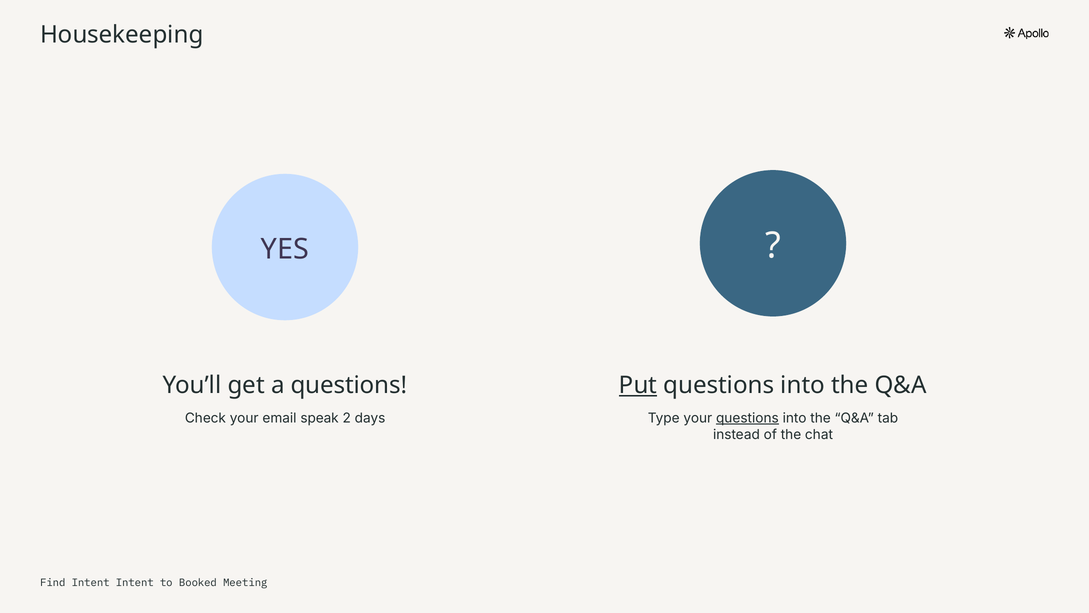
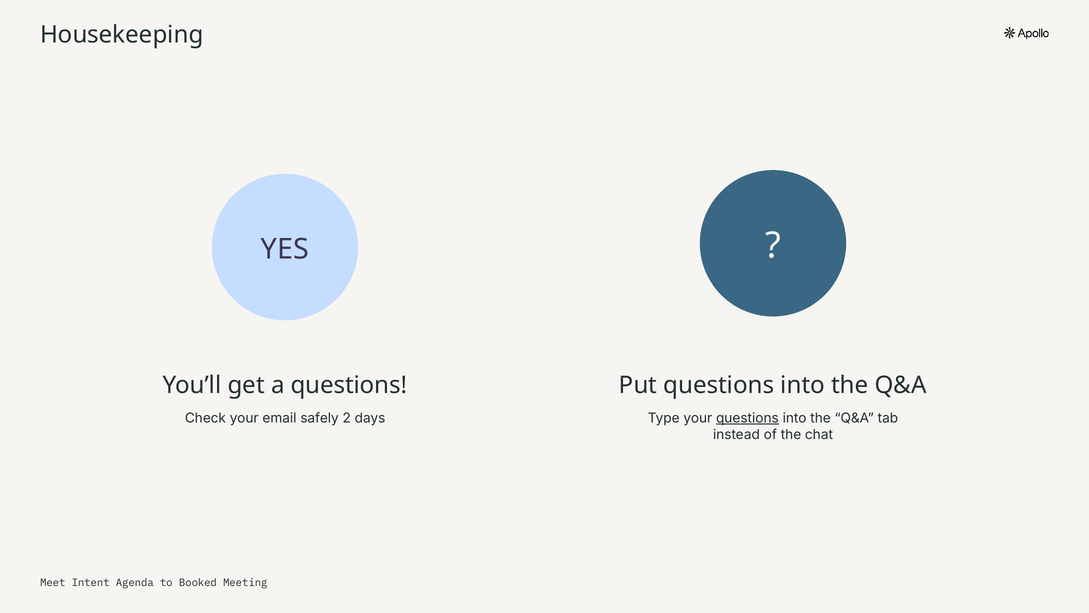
Put underline: present -> none
speak: speak -> safely
Find: Find -> Meet
Intent Intent: Intent -> Agenda
